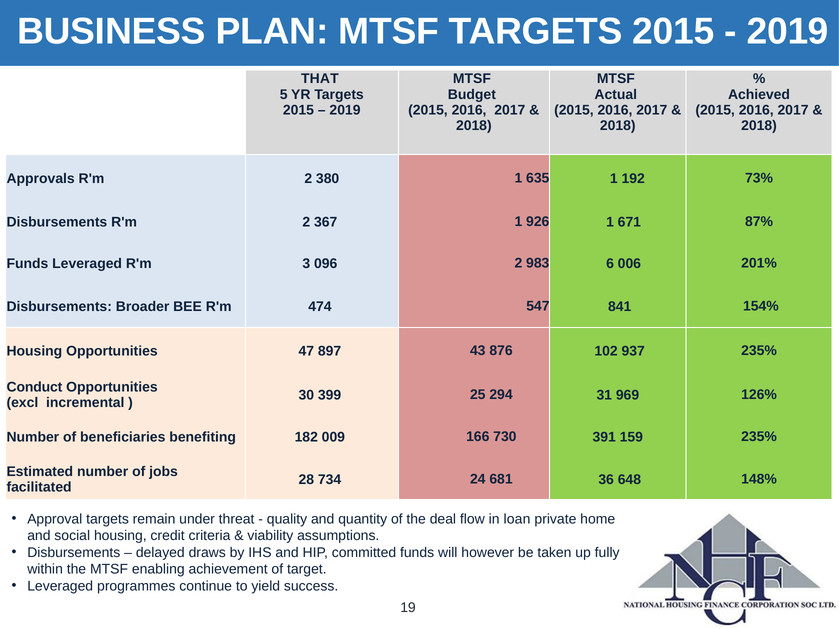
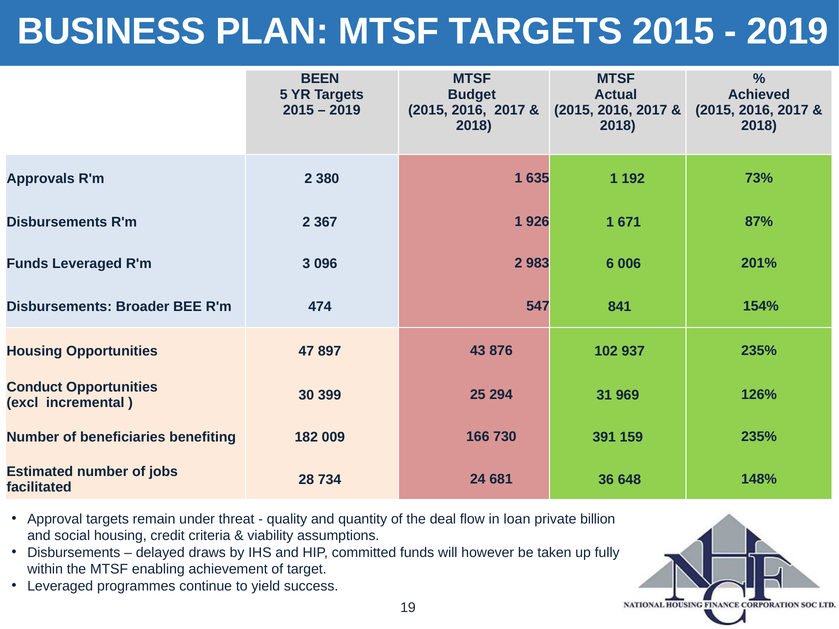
THAT: THAT -> BEEN
home: home -> billion
